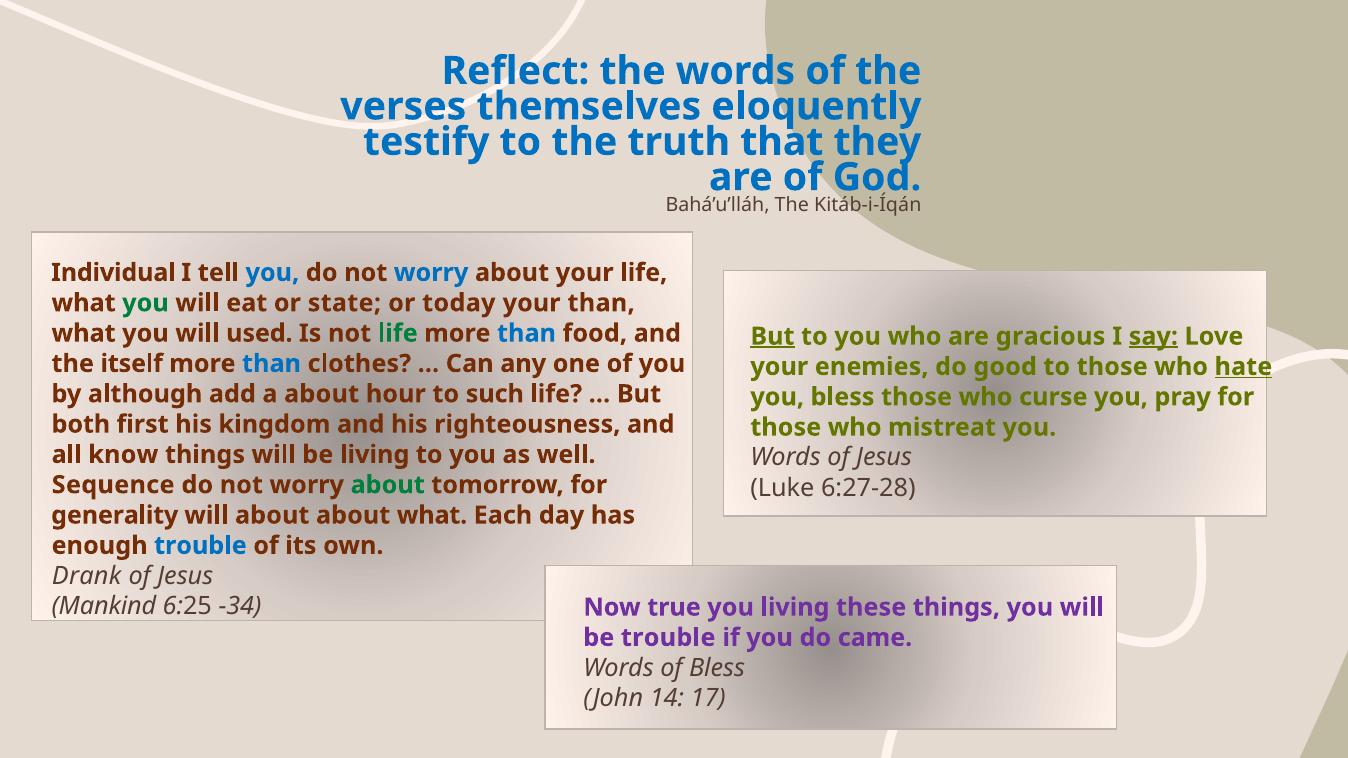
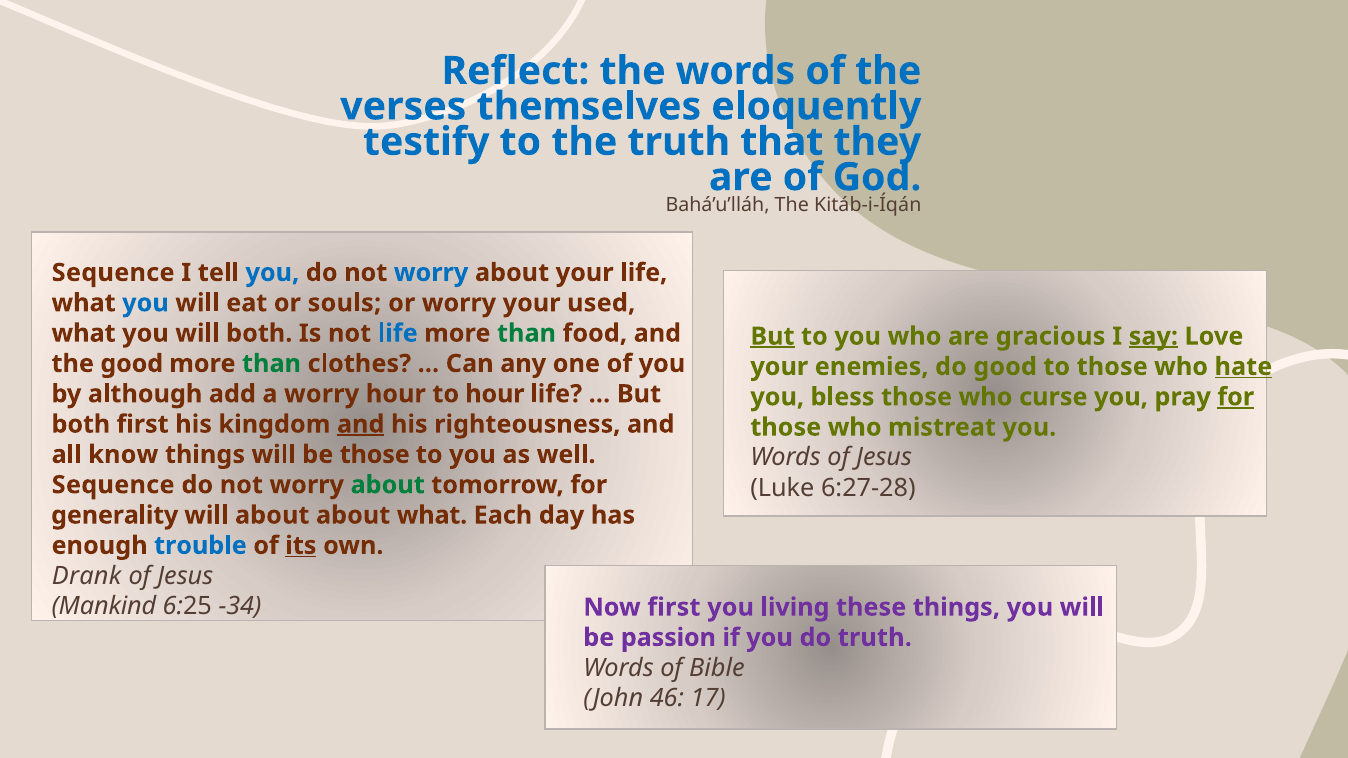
Individual at (113, 273): Individual -> Sequence
you at (145, 303) colour: green -> blue
state: state -> souls
or today: today -> worry
your than: than -> used
will used: used -> both
life at (398, 333) colour: green -> blue
than at (527, 333) colour: blue -> green
the itself: itself -> good
than at (272, 364) colour: blue -> green
a about: about -> worry
to such: such -> hour
for at (1236, 397) underline: none -> present
and at (361, 424) underline: none -> present
be living: living -> those
its underline: none -> present
Now true: true -> first
be trouble: trouble -> passion
do came: came -> truth
of Bless: Bless -> Bible
14: 14 -> 46
